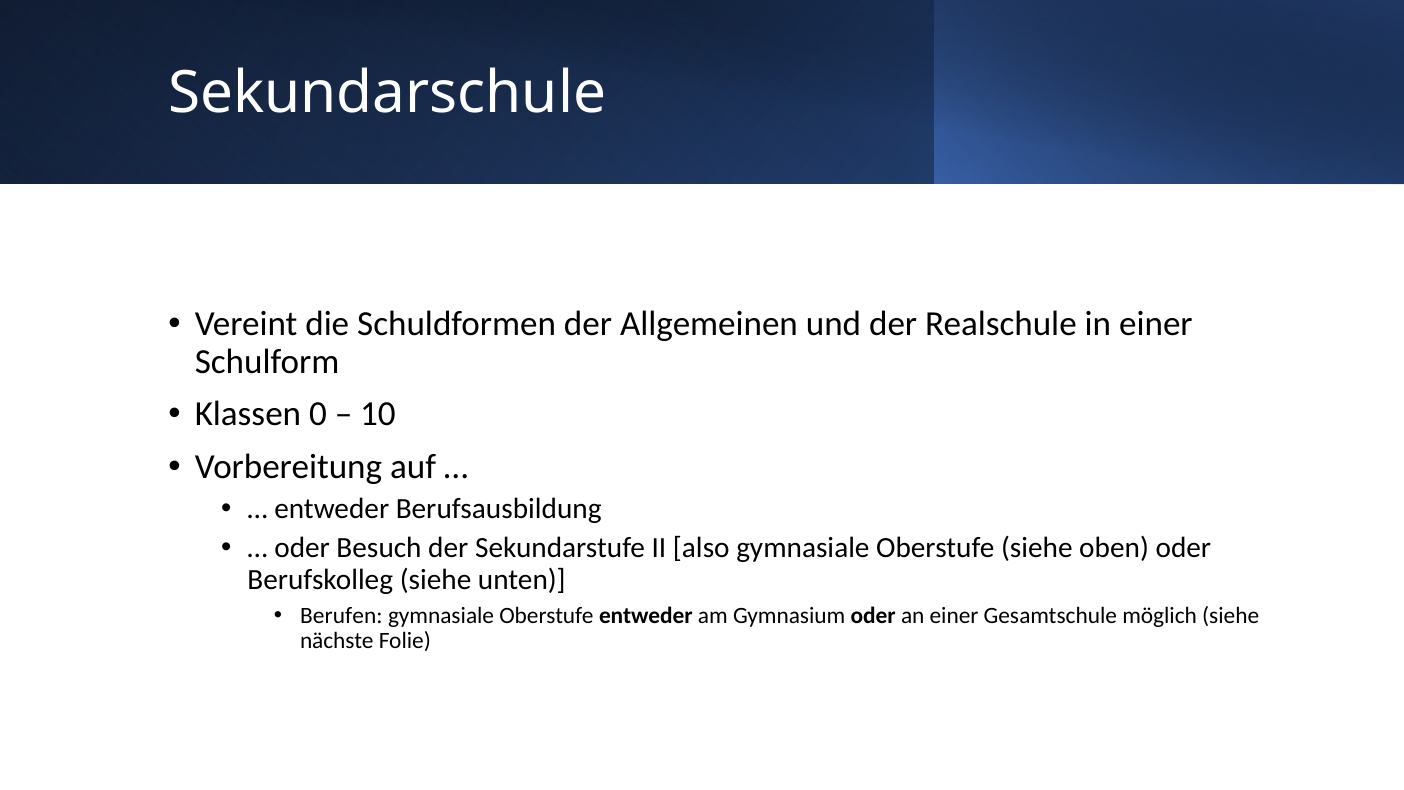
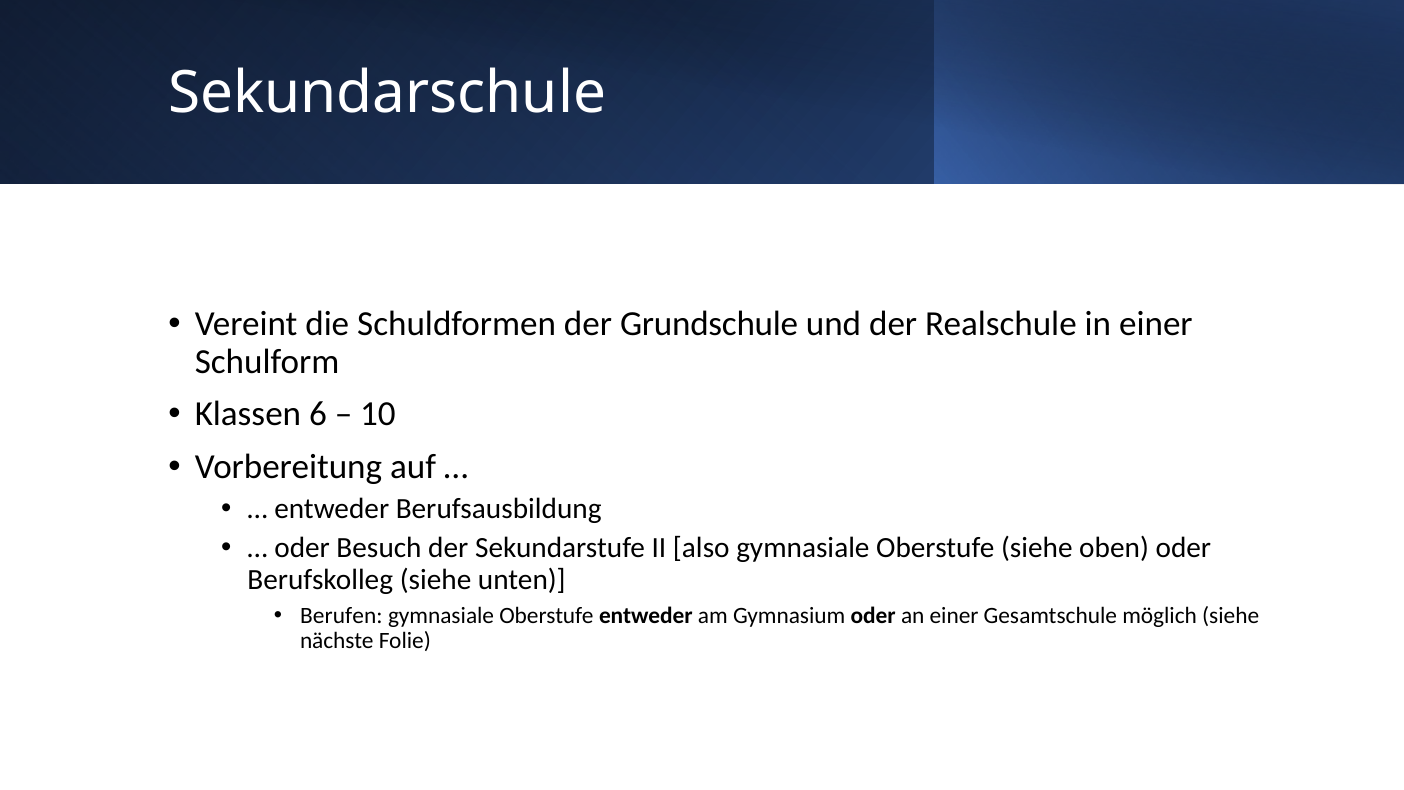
Allgemeinen: Allgemeinen -> Grundschule
0: 0 -> 6
